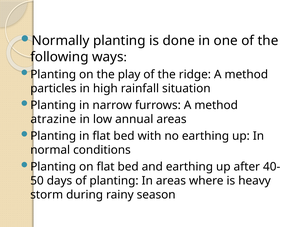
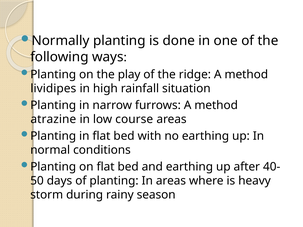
particles: particles -> lividipes
annual: annual -> course
